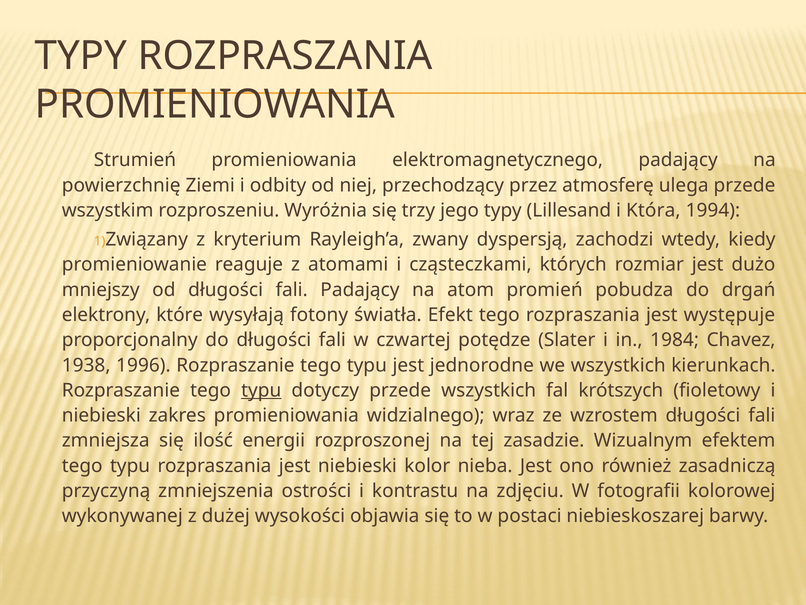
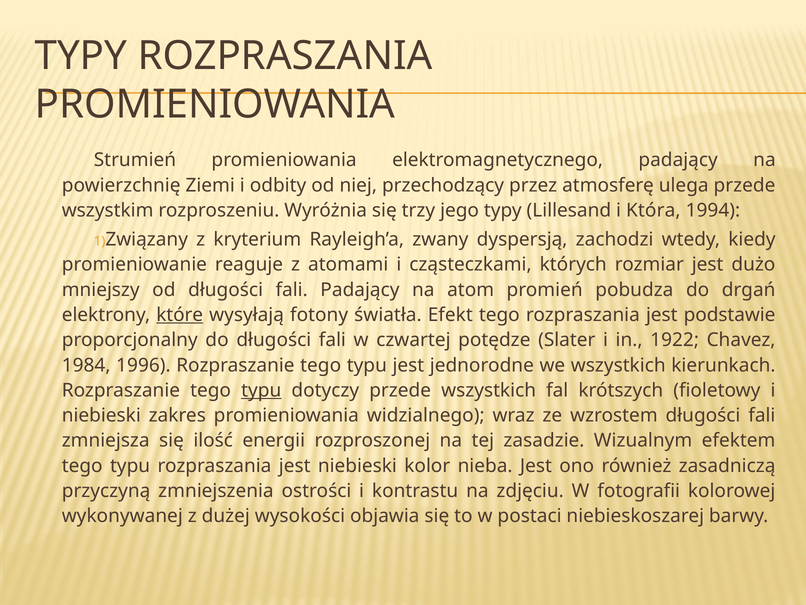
które underline: none -> present
występuje: występuje -> podstawie
1984: 1984 -> 1922
1938: 1938 -> 1984
